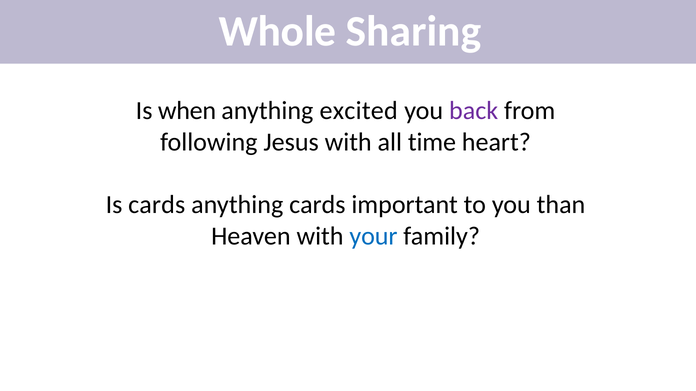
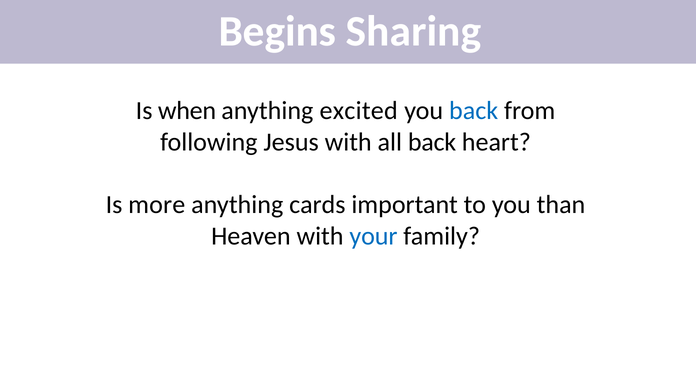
Whole: Whole -> Begins
back at (474, 111) colour: purple -> blue
all time: time -> back
Is cards: cards -> more
